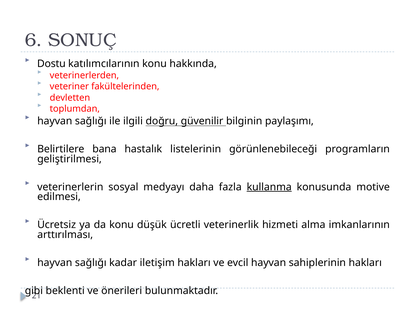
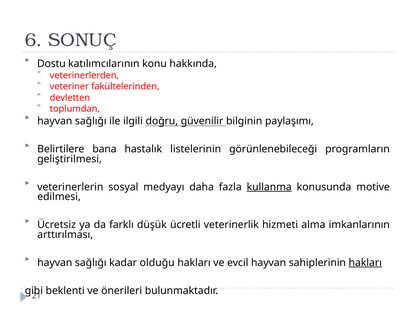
da konu: konu -> farklı
iletişim: iletişim -> olduğu
hakları at (365, 263) underline: none -> present
